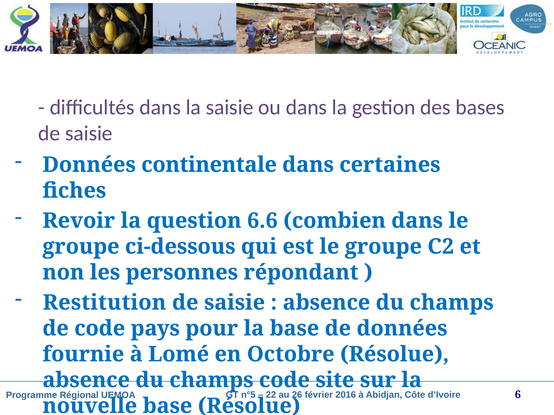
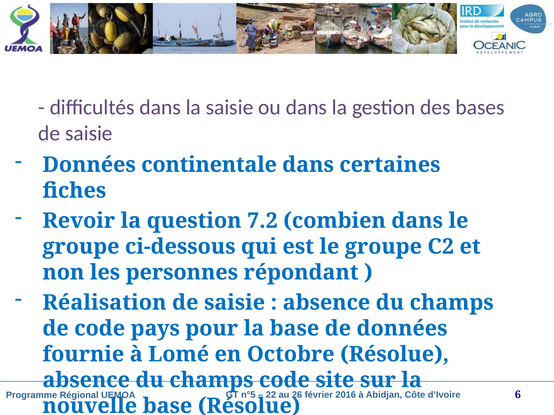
6.6: 6.6 -> 7.2
Restitution: Restitution -> Réalisation
